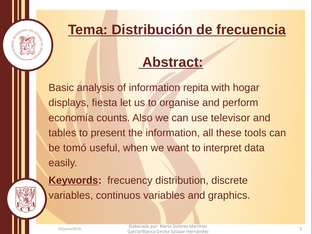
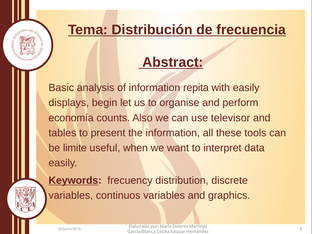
with hogar: hogar -> easily
fiesta: fiesta -> begin
tomó: tomó -> limite
